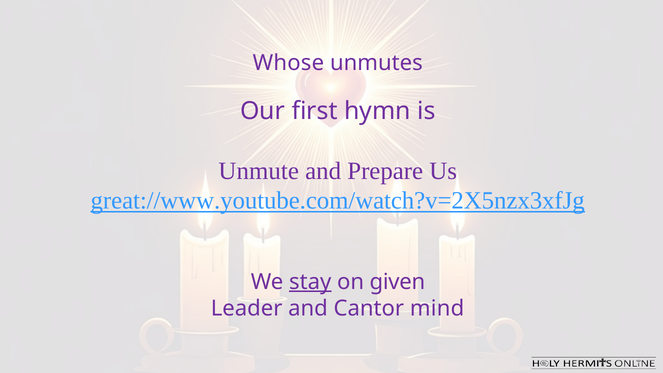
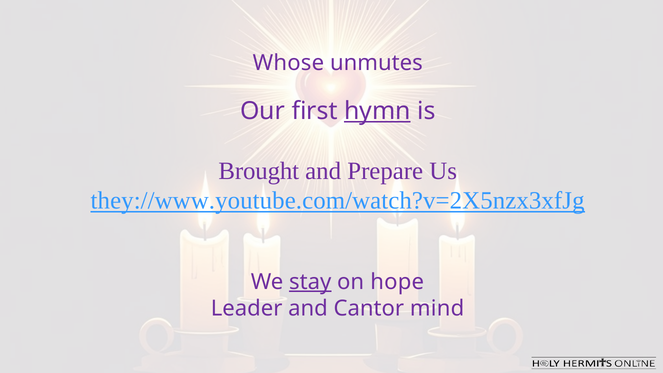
hymn underline: none -> present
Unmute: Unmute -> Brought
great://www.youtube.com/watch?v=2X5nzx3xfJg: great://www.youtube.com/watch?v=2X5nzx3xfJg -> they://www.youtube.com/watch?v=2X5nzx3xfJg
given: given -> hope
